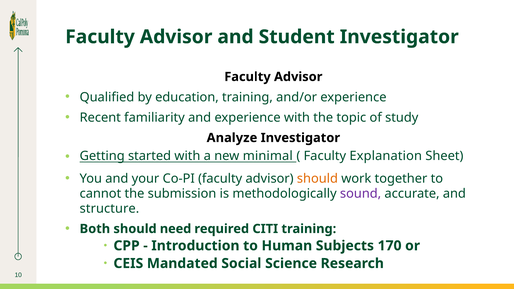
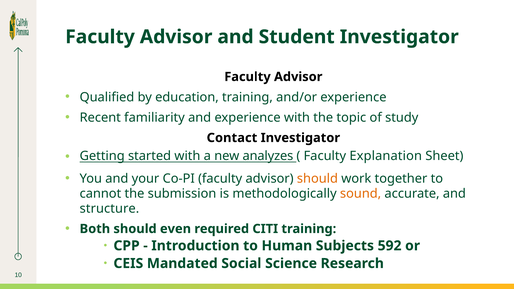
Analyze: Analyze -> Contact
minimal: minimal -> analyzes
sound colour: purple -> orange
need: need -> even
170: 170 -> 592
